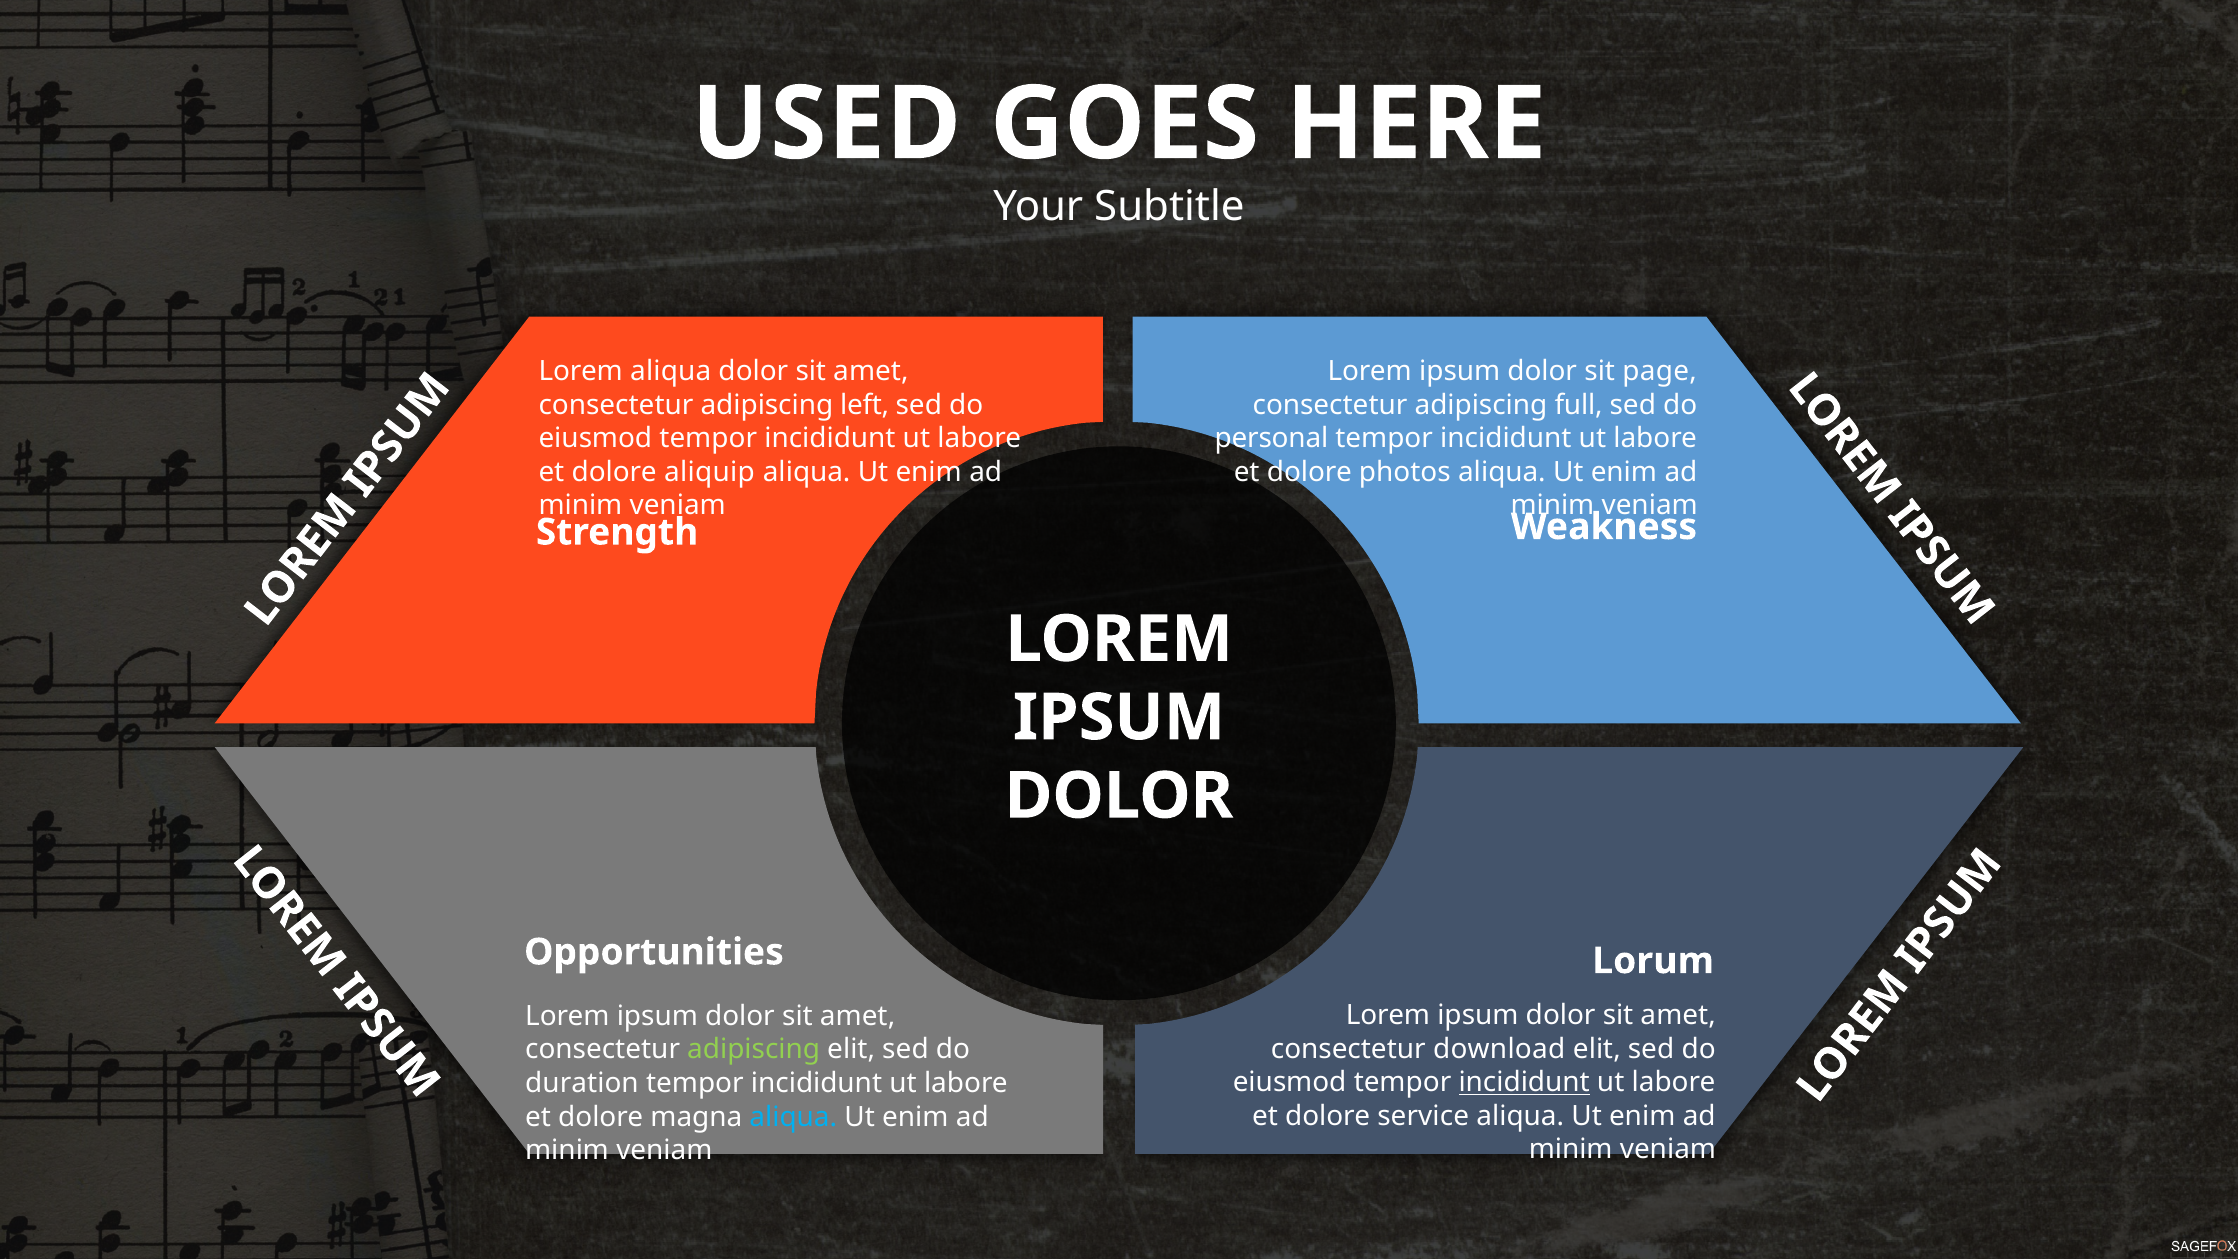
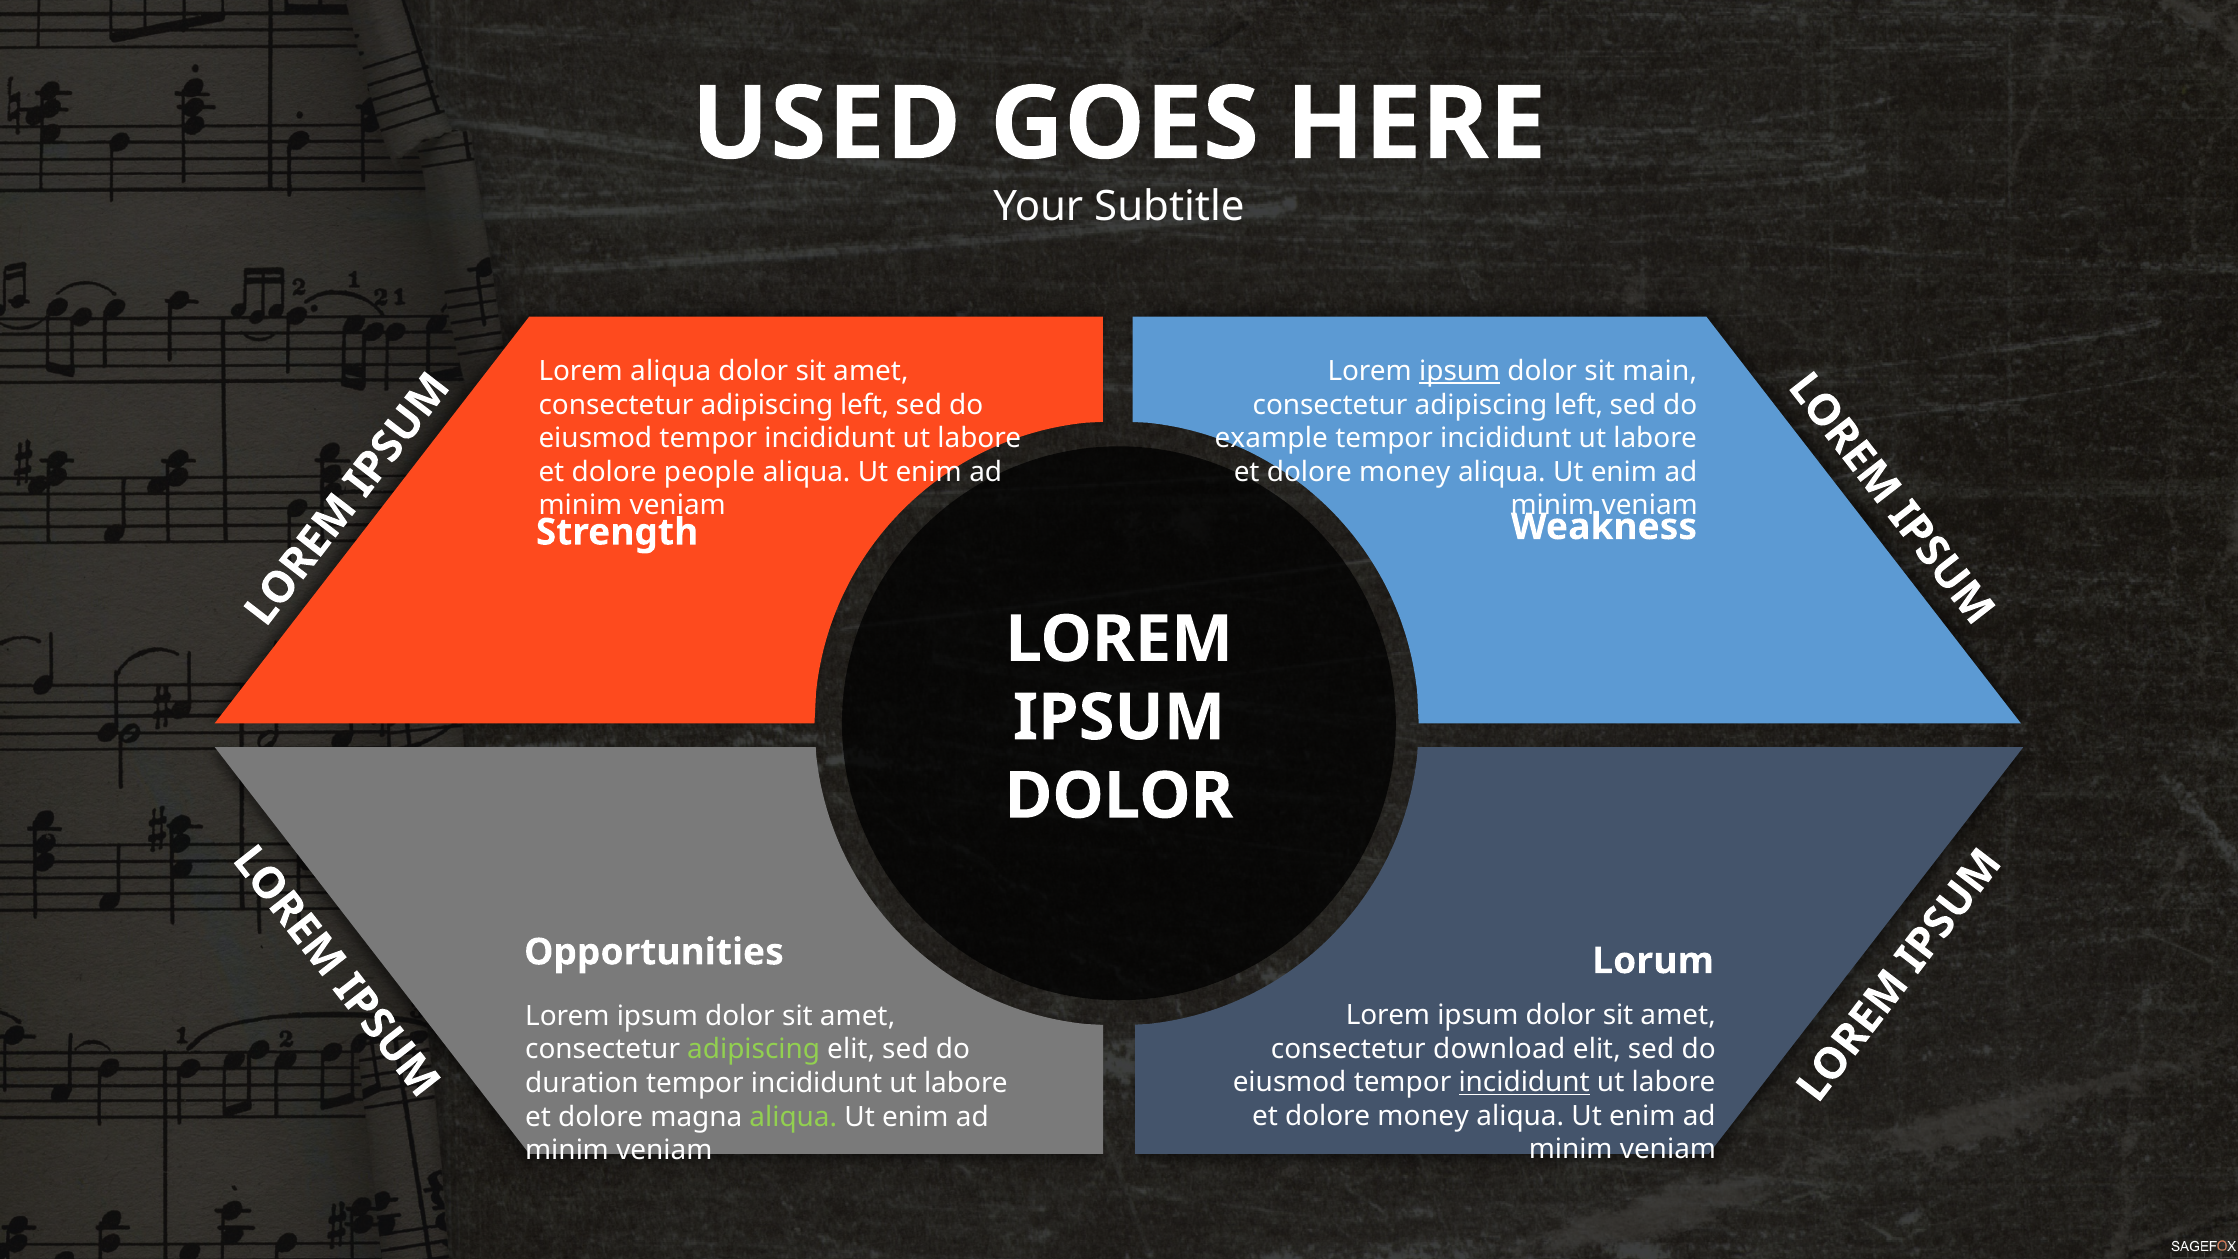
ipsum at (1460, 371) underline: none -> present
page: page -> main
full at (1579, 405): full -> left
personal: personal -> example
aliquip: aliquip -> people
photos at (1405, 472): photos -> money
service at (1423, 1116): service -> money
aliqua at (793, 1117) colour: light blue -> light green
